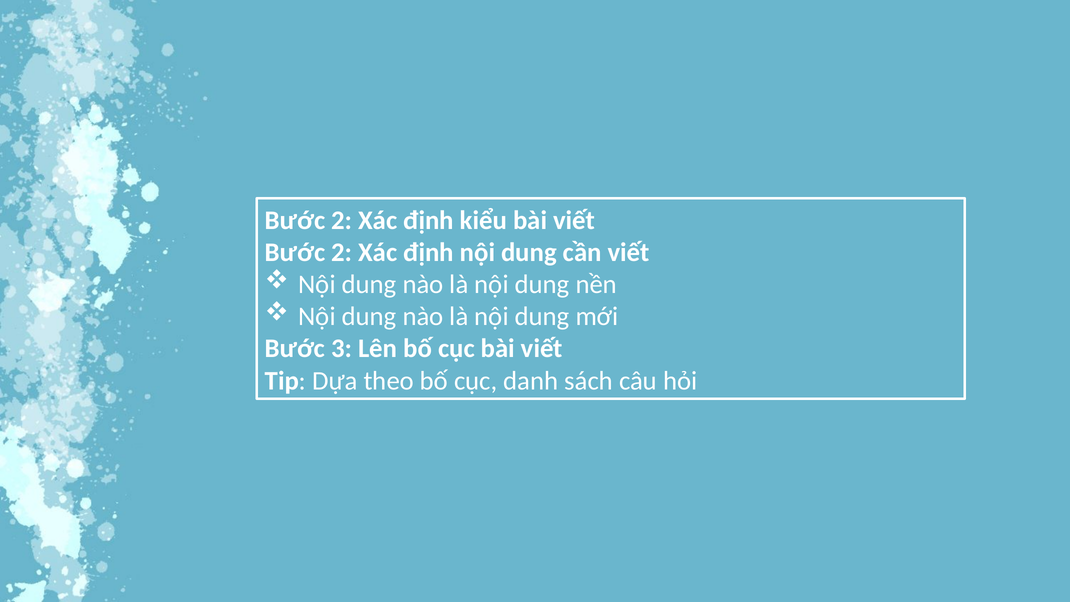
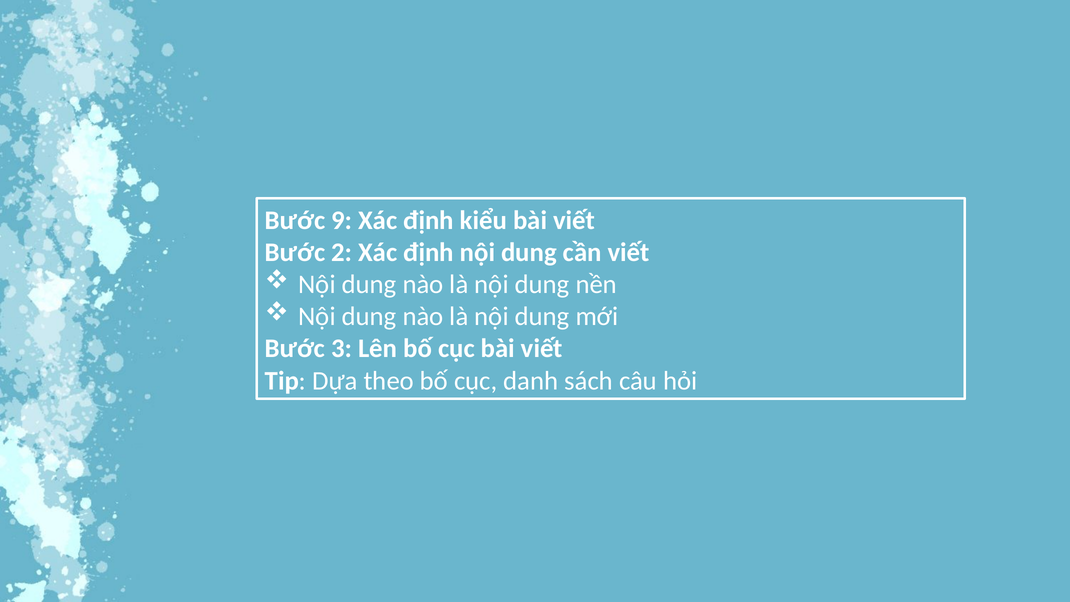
2 at (342, 220): 2 -> 9
